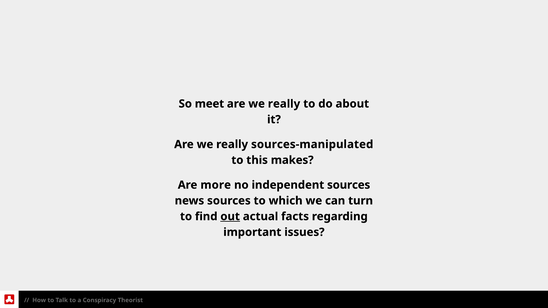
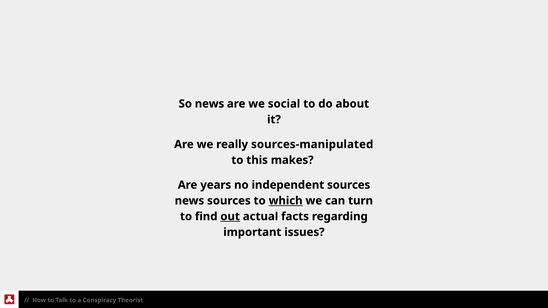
So meet: meet -> news
really at (284, 104): really -> social
more: more -> years
which underline: none -> present
